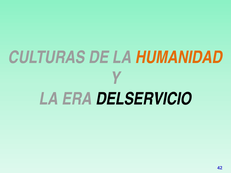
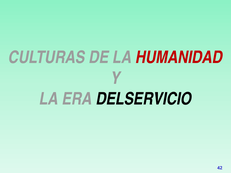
HUMANIDAD colour: orange -> red
